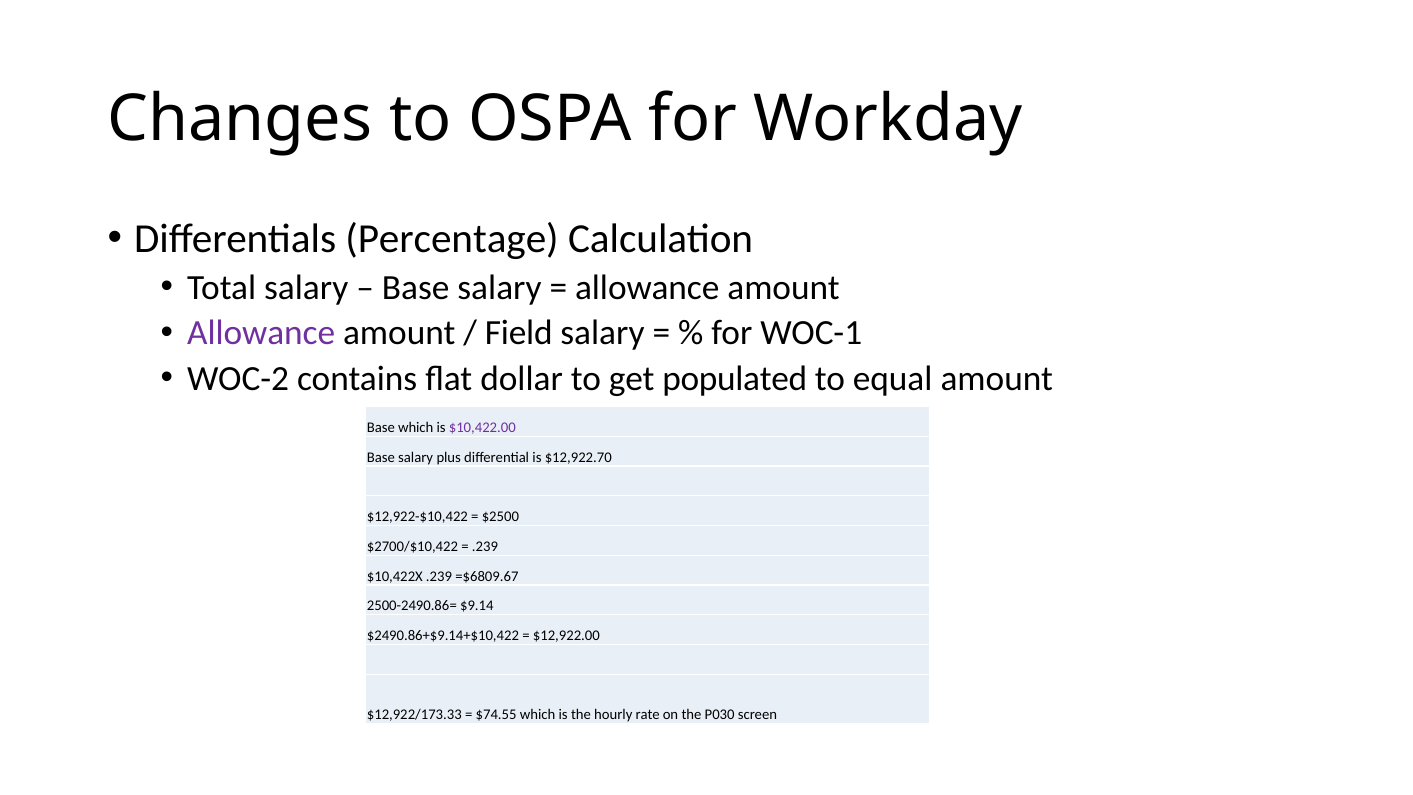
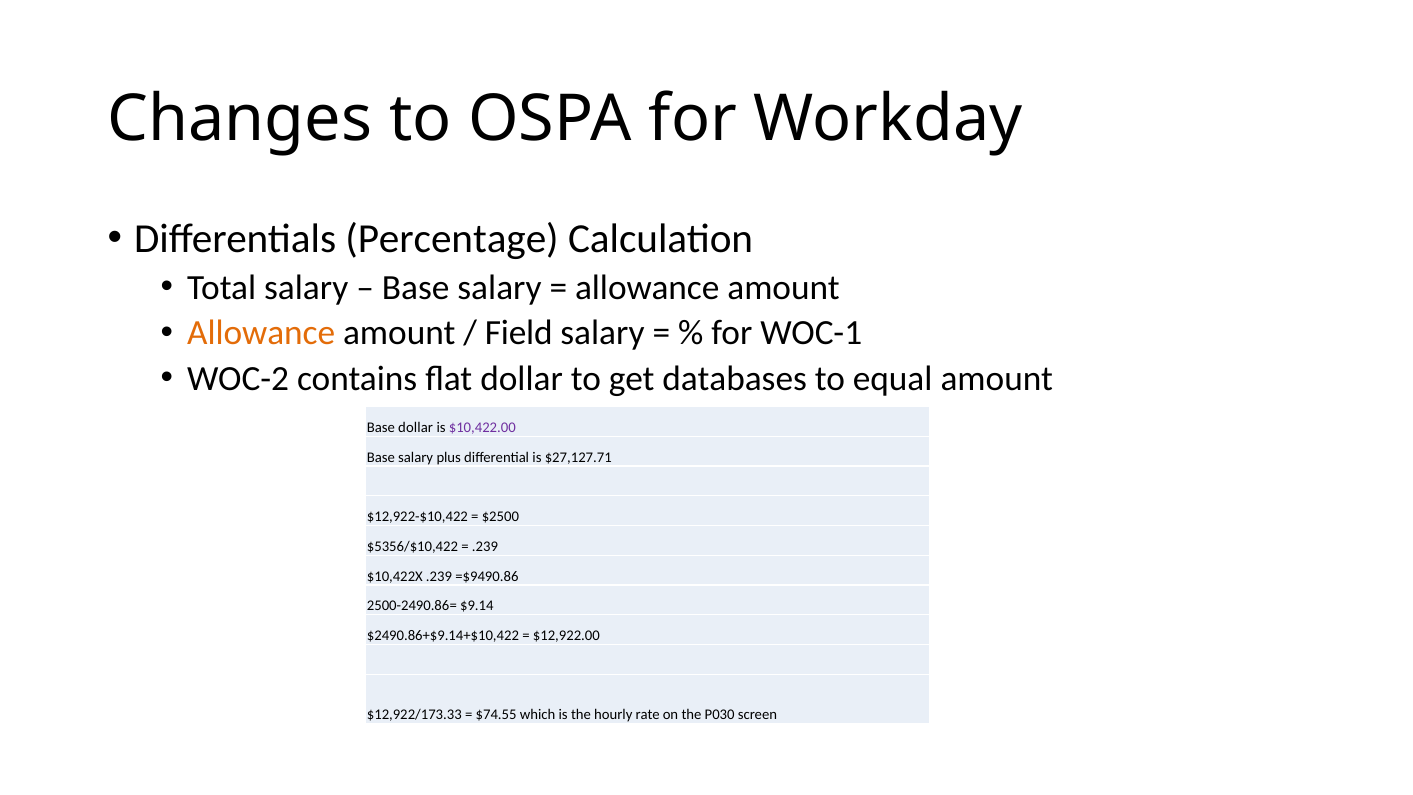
Allowance at (261, 333) colour: purple -> orange
populated: populated -> databases
Base which: which -> dollar
$12,922.70: $12,922.70 -> $27,127.71
$2700/$10,422: $2700/$10,422 -> $5356/$10,422
=$6809.67: =$6809.67 -> =$9490.86
